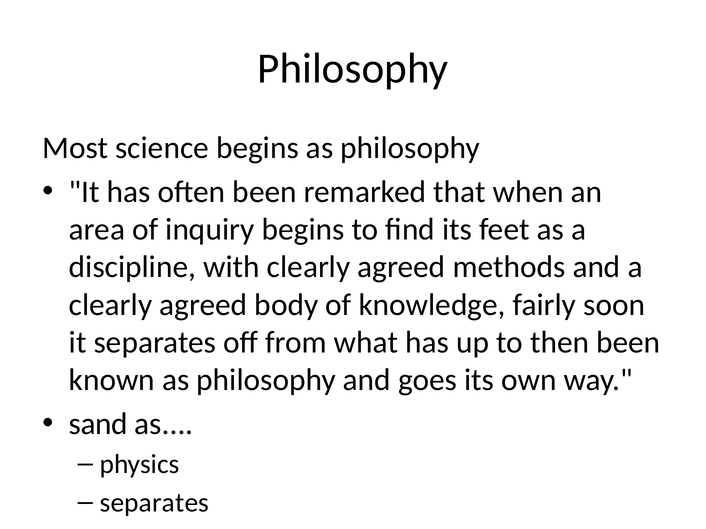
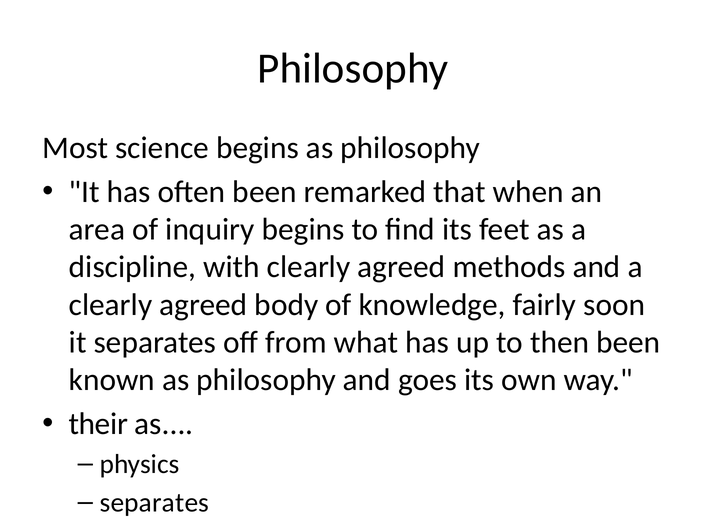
sand: sand -> their
